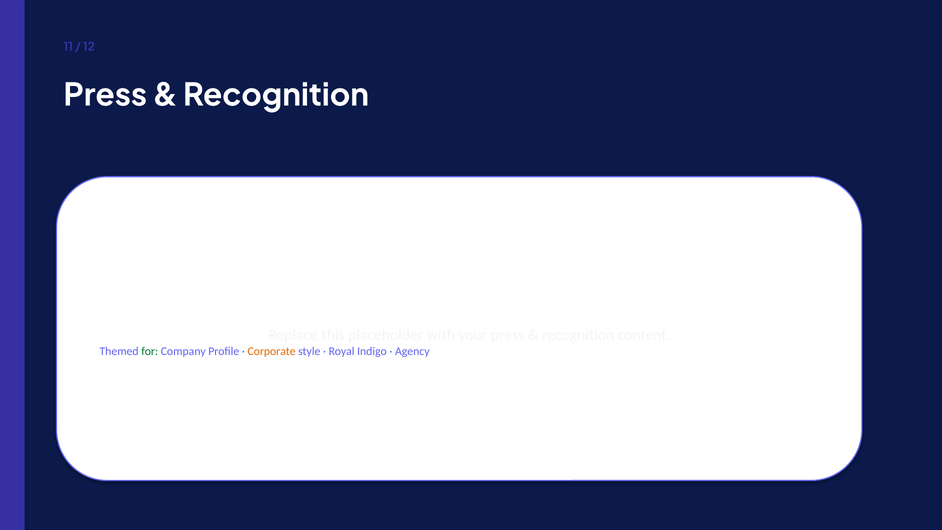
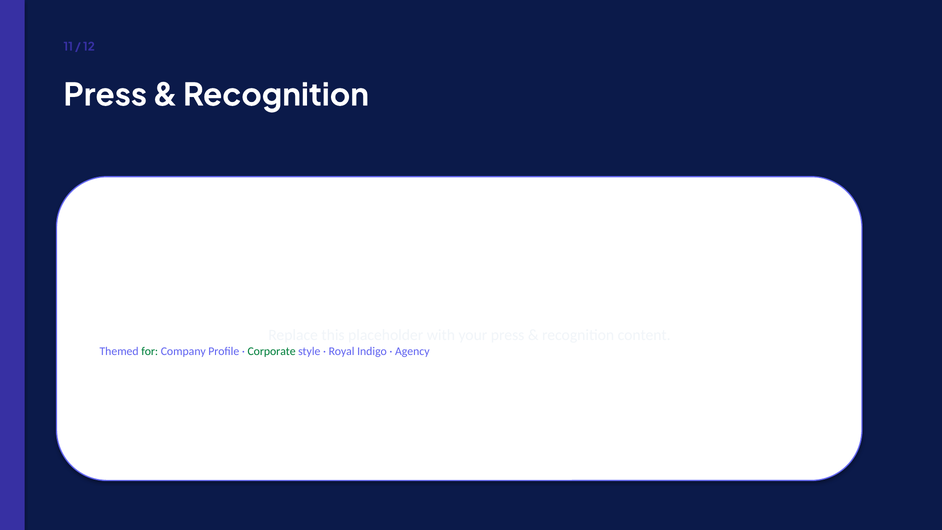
Corporate colour: orange -> green
